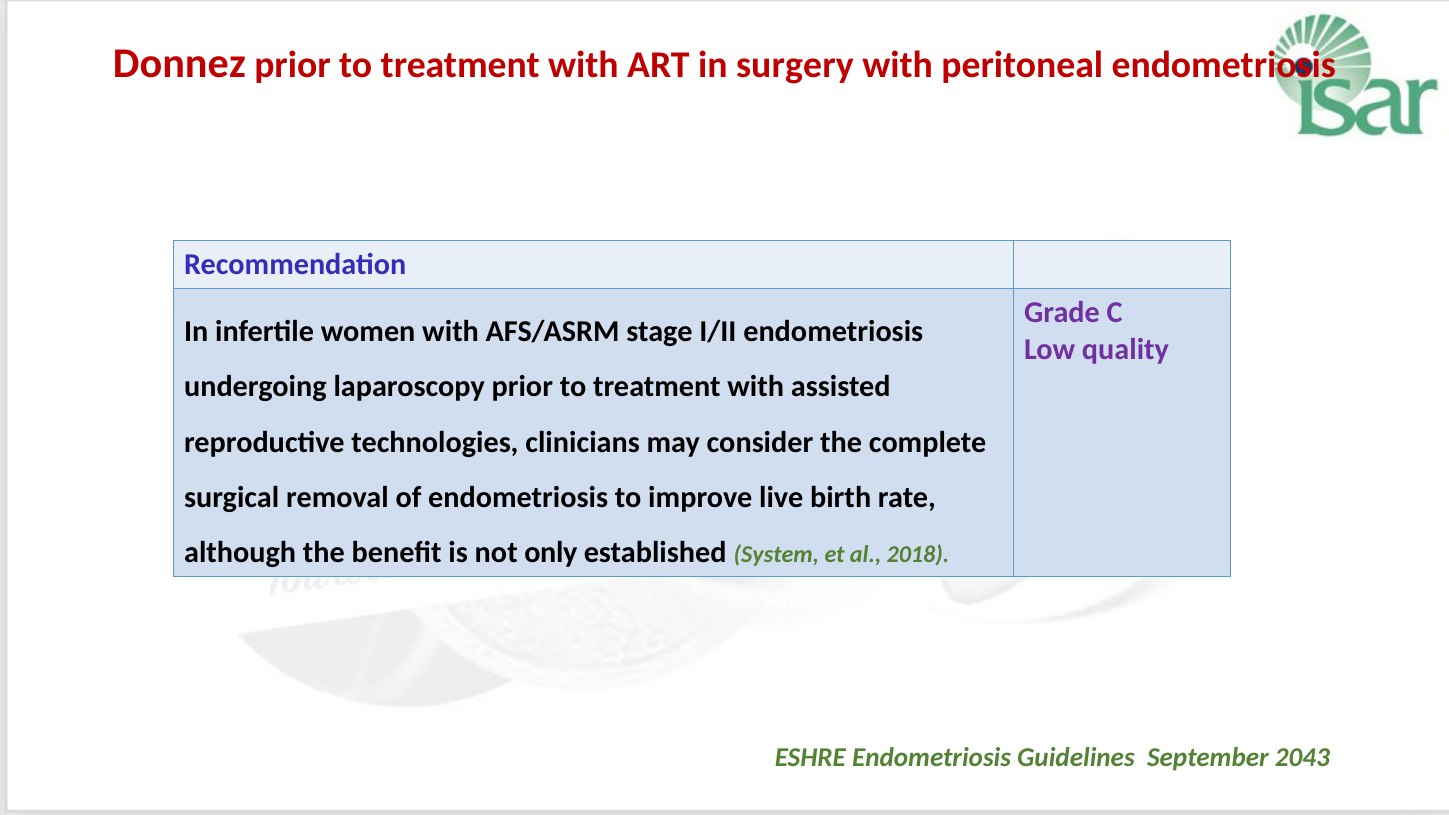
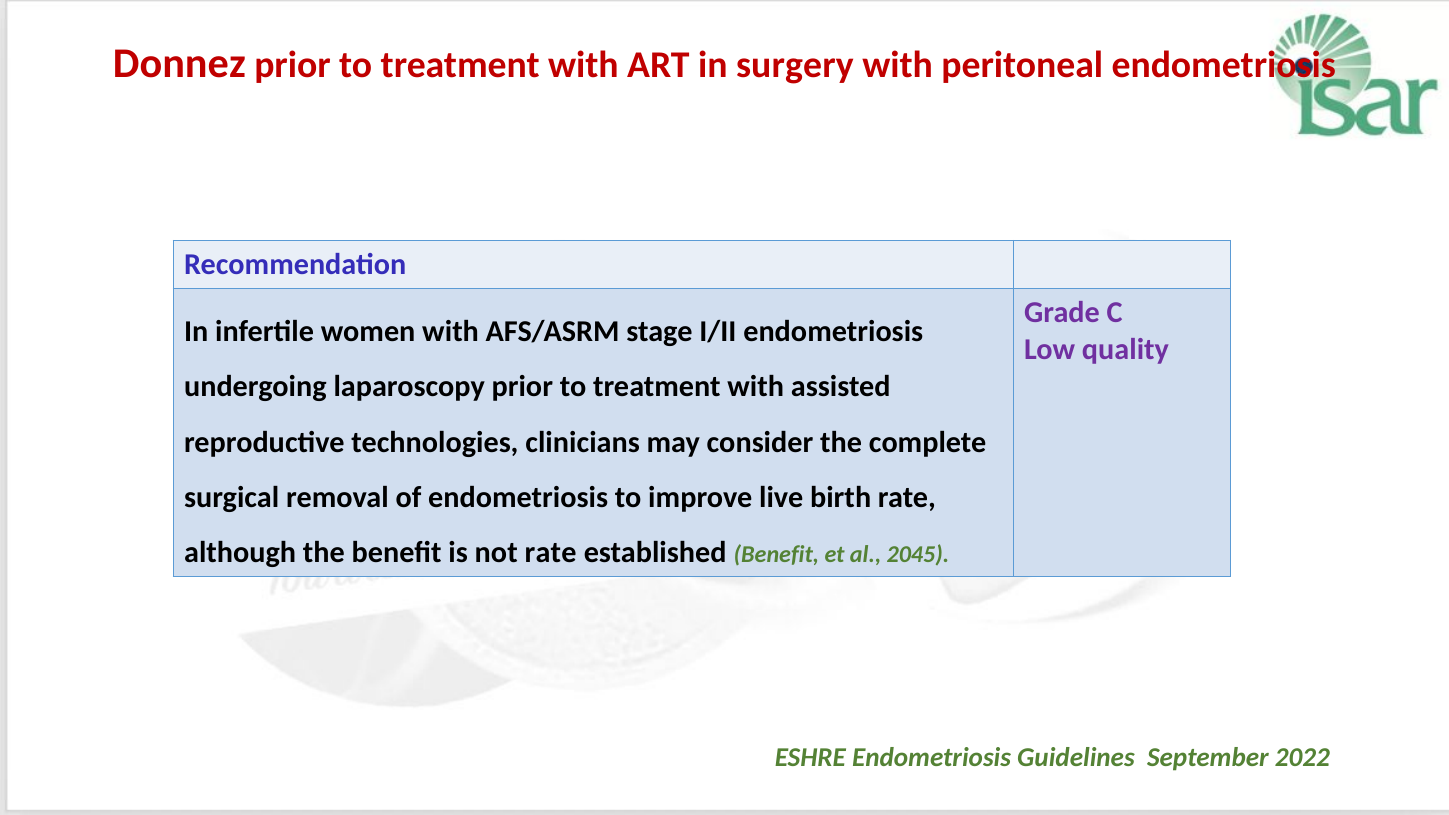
not only: only -> rate
established System: System -> Benefit
2018: 2018 -> 2045
2043: 2043 -> 2022
